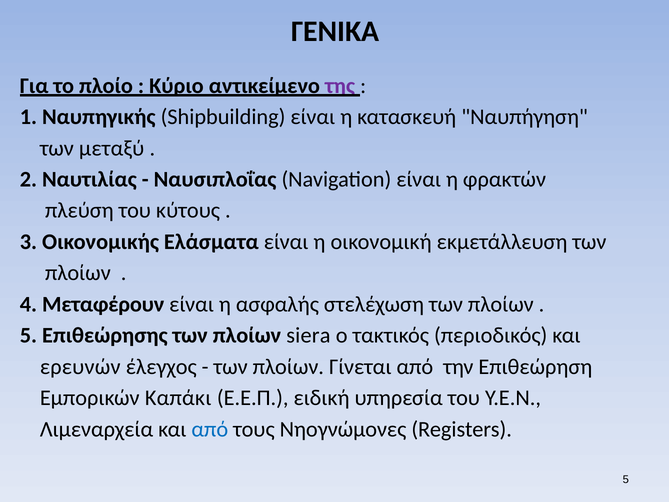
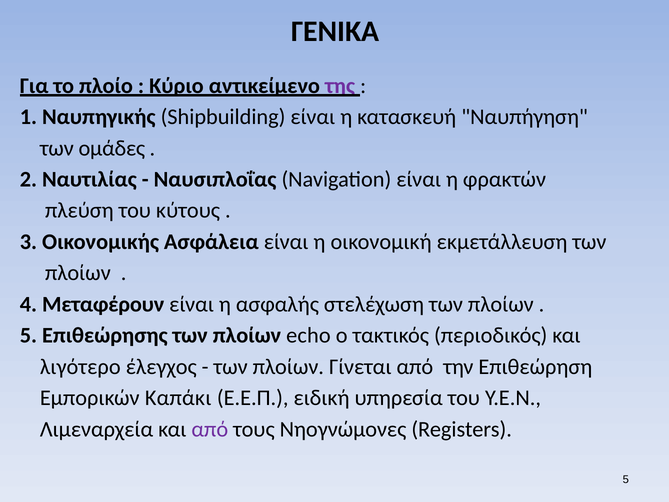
μεταξύ: μεταξύ -> ομάδες
Ελάσματα: Ελάσματα -> Ασφάλεια
siera: siera -> echo
ερευνών: ερευνών -> λιγότερο
από at (210, 429) colour: blue -> purple
